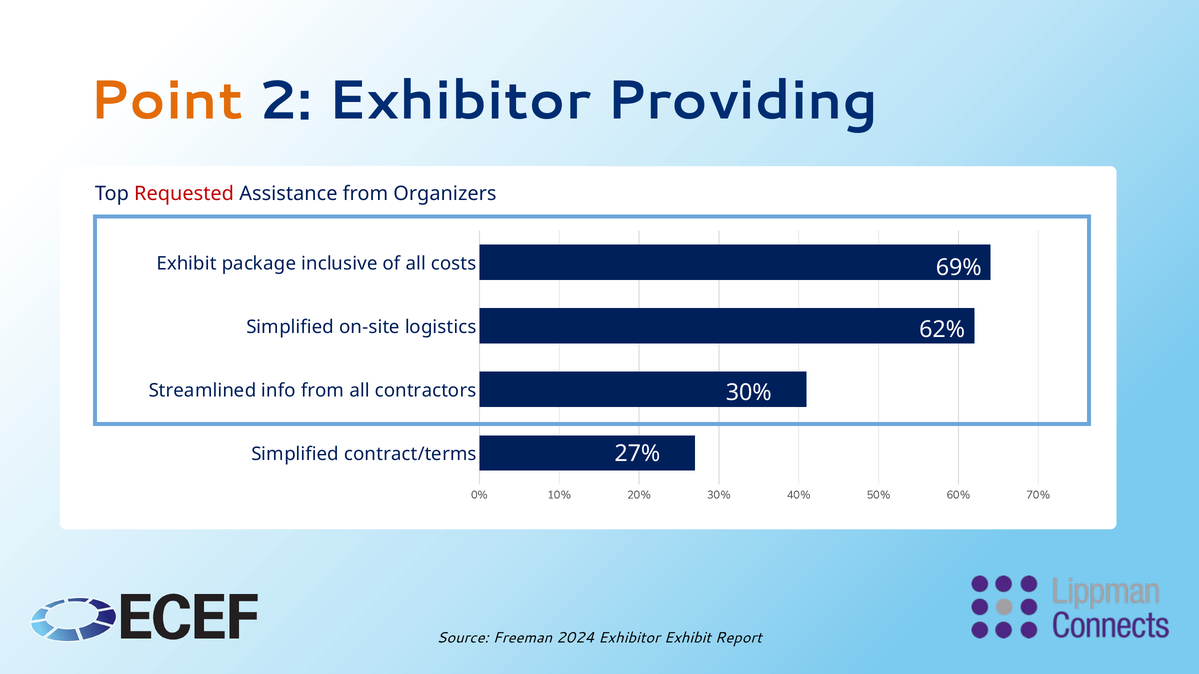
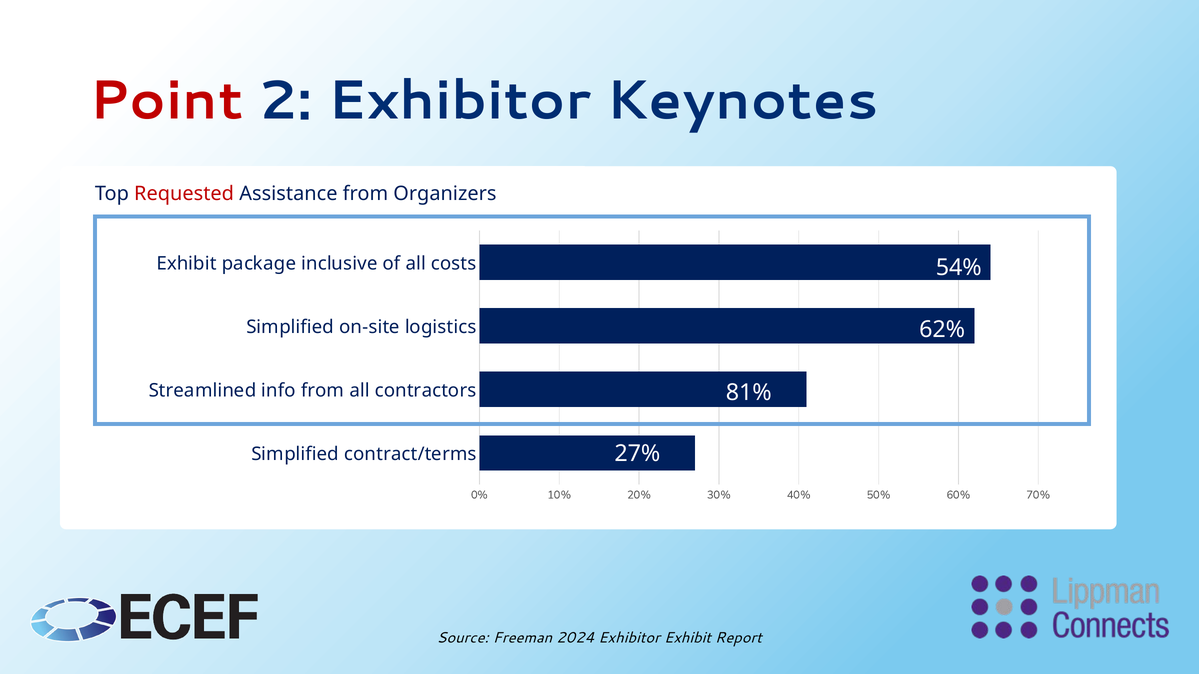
Point colour: orange -> red
Providing: Providing -> Keynotes
69%: 69% -> 54%
30% at (749, 393): 30% -> 81%
